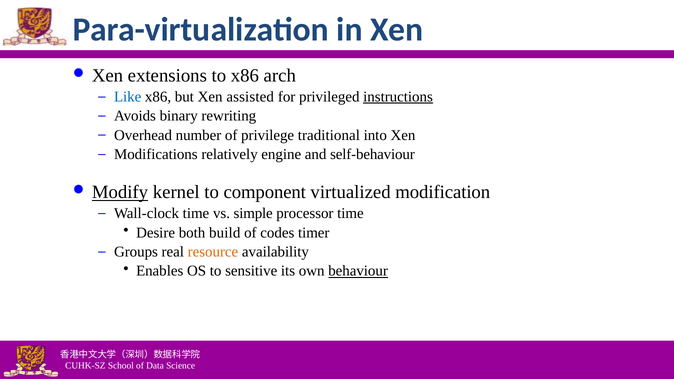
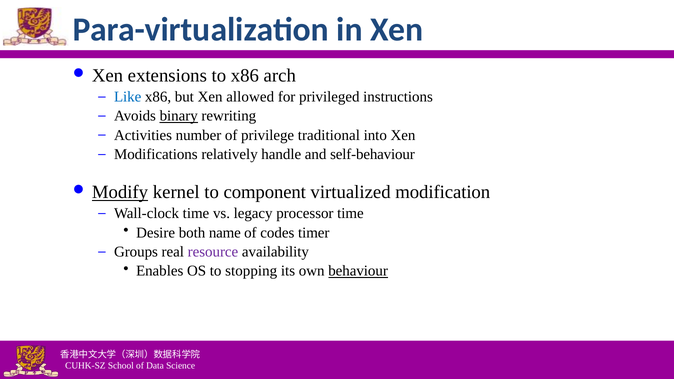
assisted: assisted -> allowed
instructions underline: present -> none
binary underline: none -> present
Overhead: Overhead -> Activities
engine: engine -> handle
simple: simple -> legacy
build: build -> name
resource colour: orange -> purple
sensitive: sensitive -> stopping
